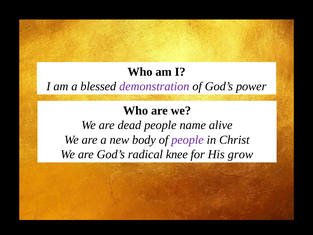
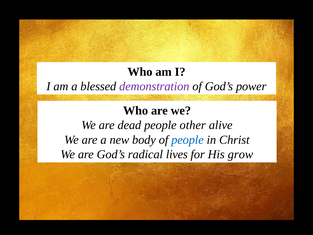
name: name -> other
people at (187, 140) colour: purple -> blue
knee: knee -> lives
